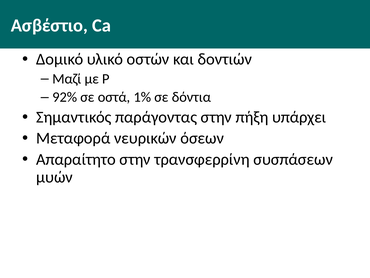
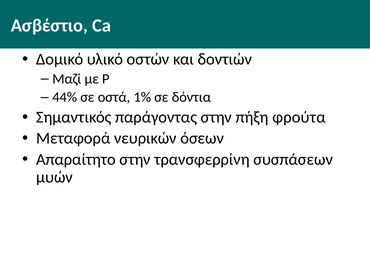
92%: 92% -> 44%
υπάρχει: υπάρχει -> φρούτα
